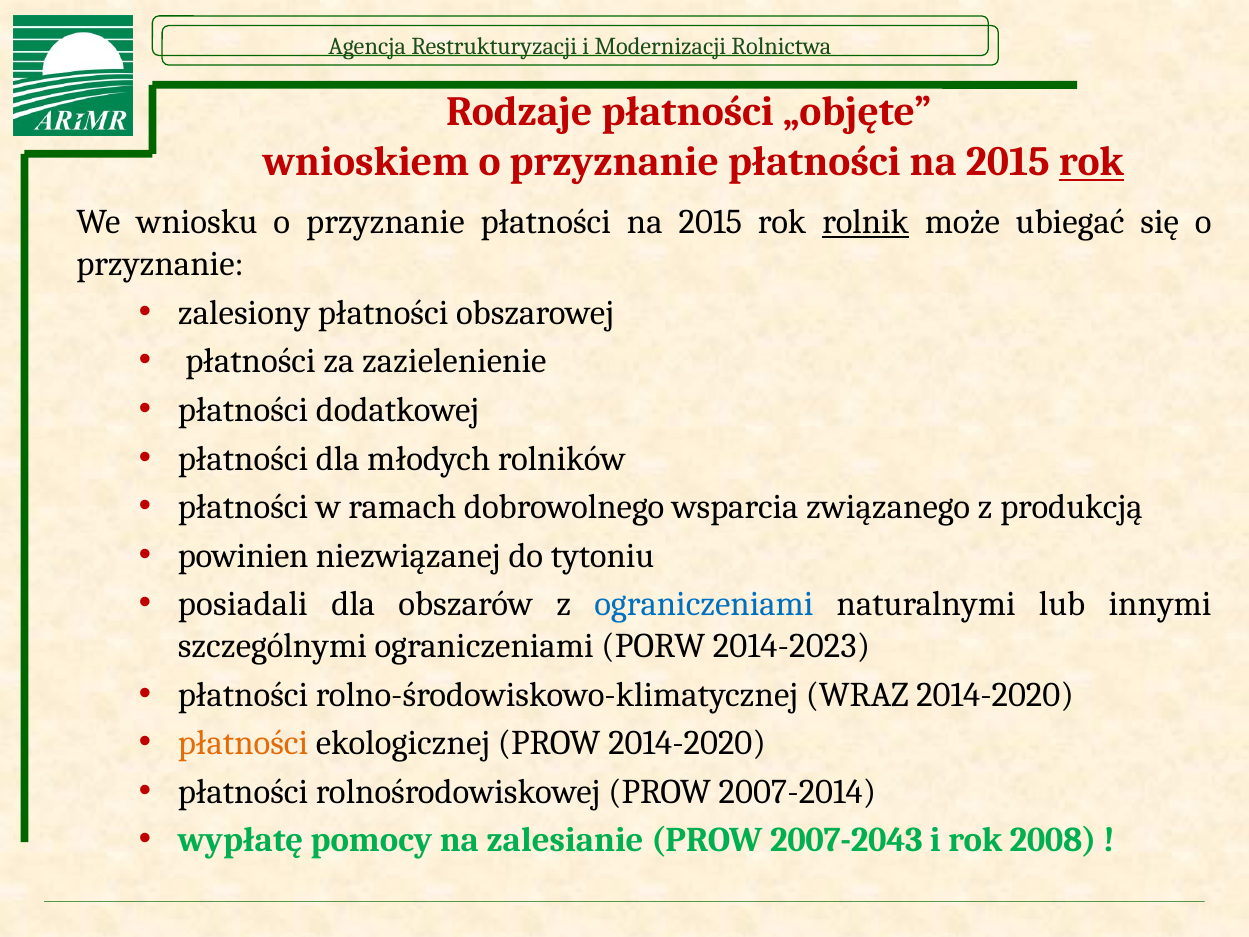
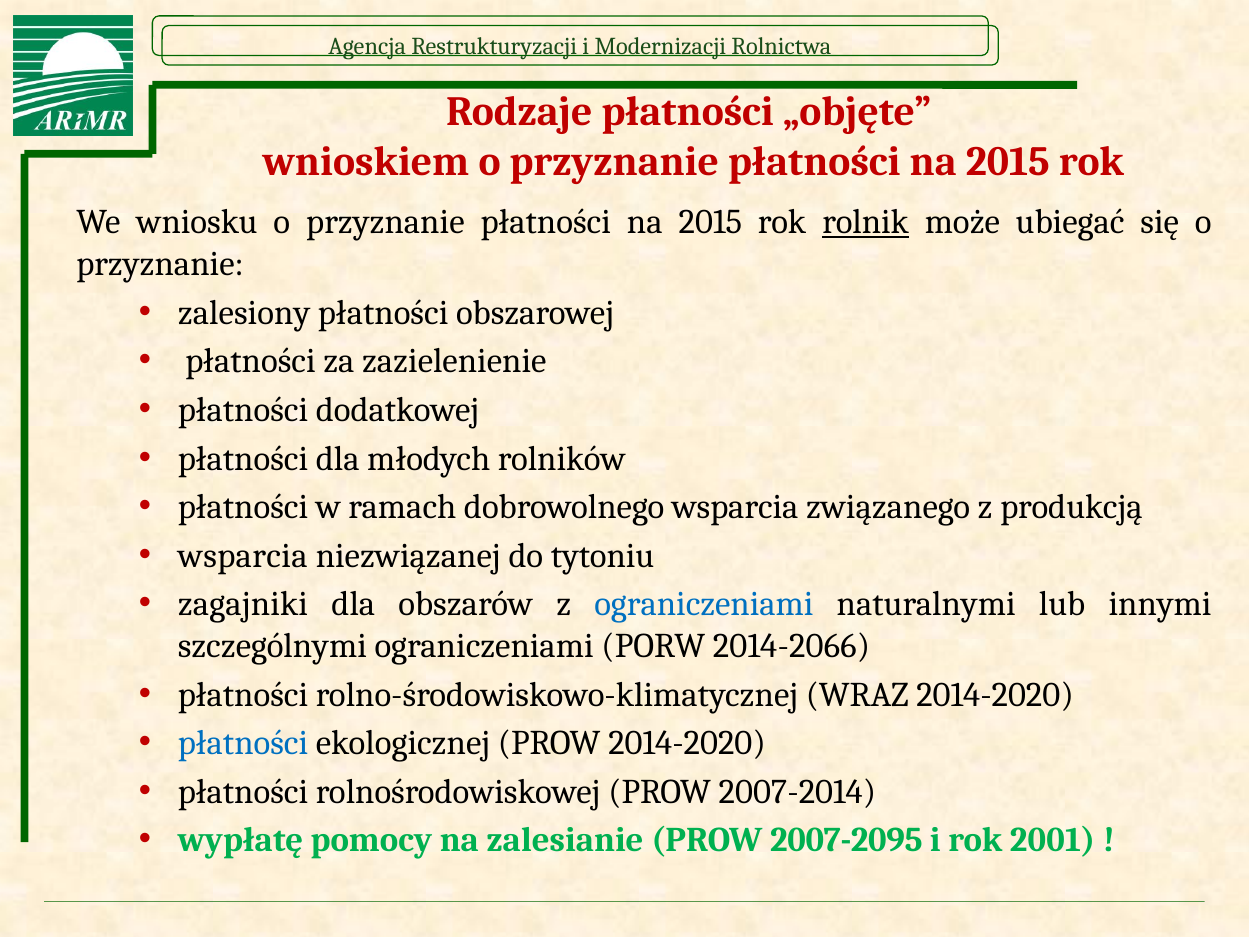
rok at (1091, 162) underline: present -> none
powinien at (243, 556): powinien -> wsparcia
posiadali: posiadali -> zagajniki
2014-2023: 2014-2023 -> 2014-2066
płatności at (243, 743) colour: orange -> blue
2007-2043: 2007-2043 -> 2007-2095
2008: 2008 -> 2001
